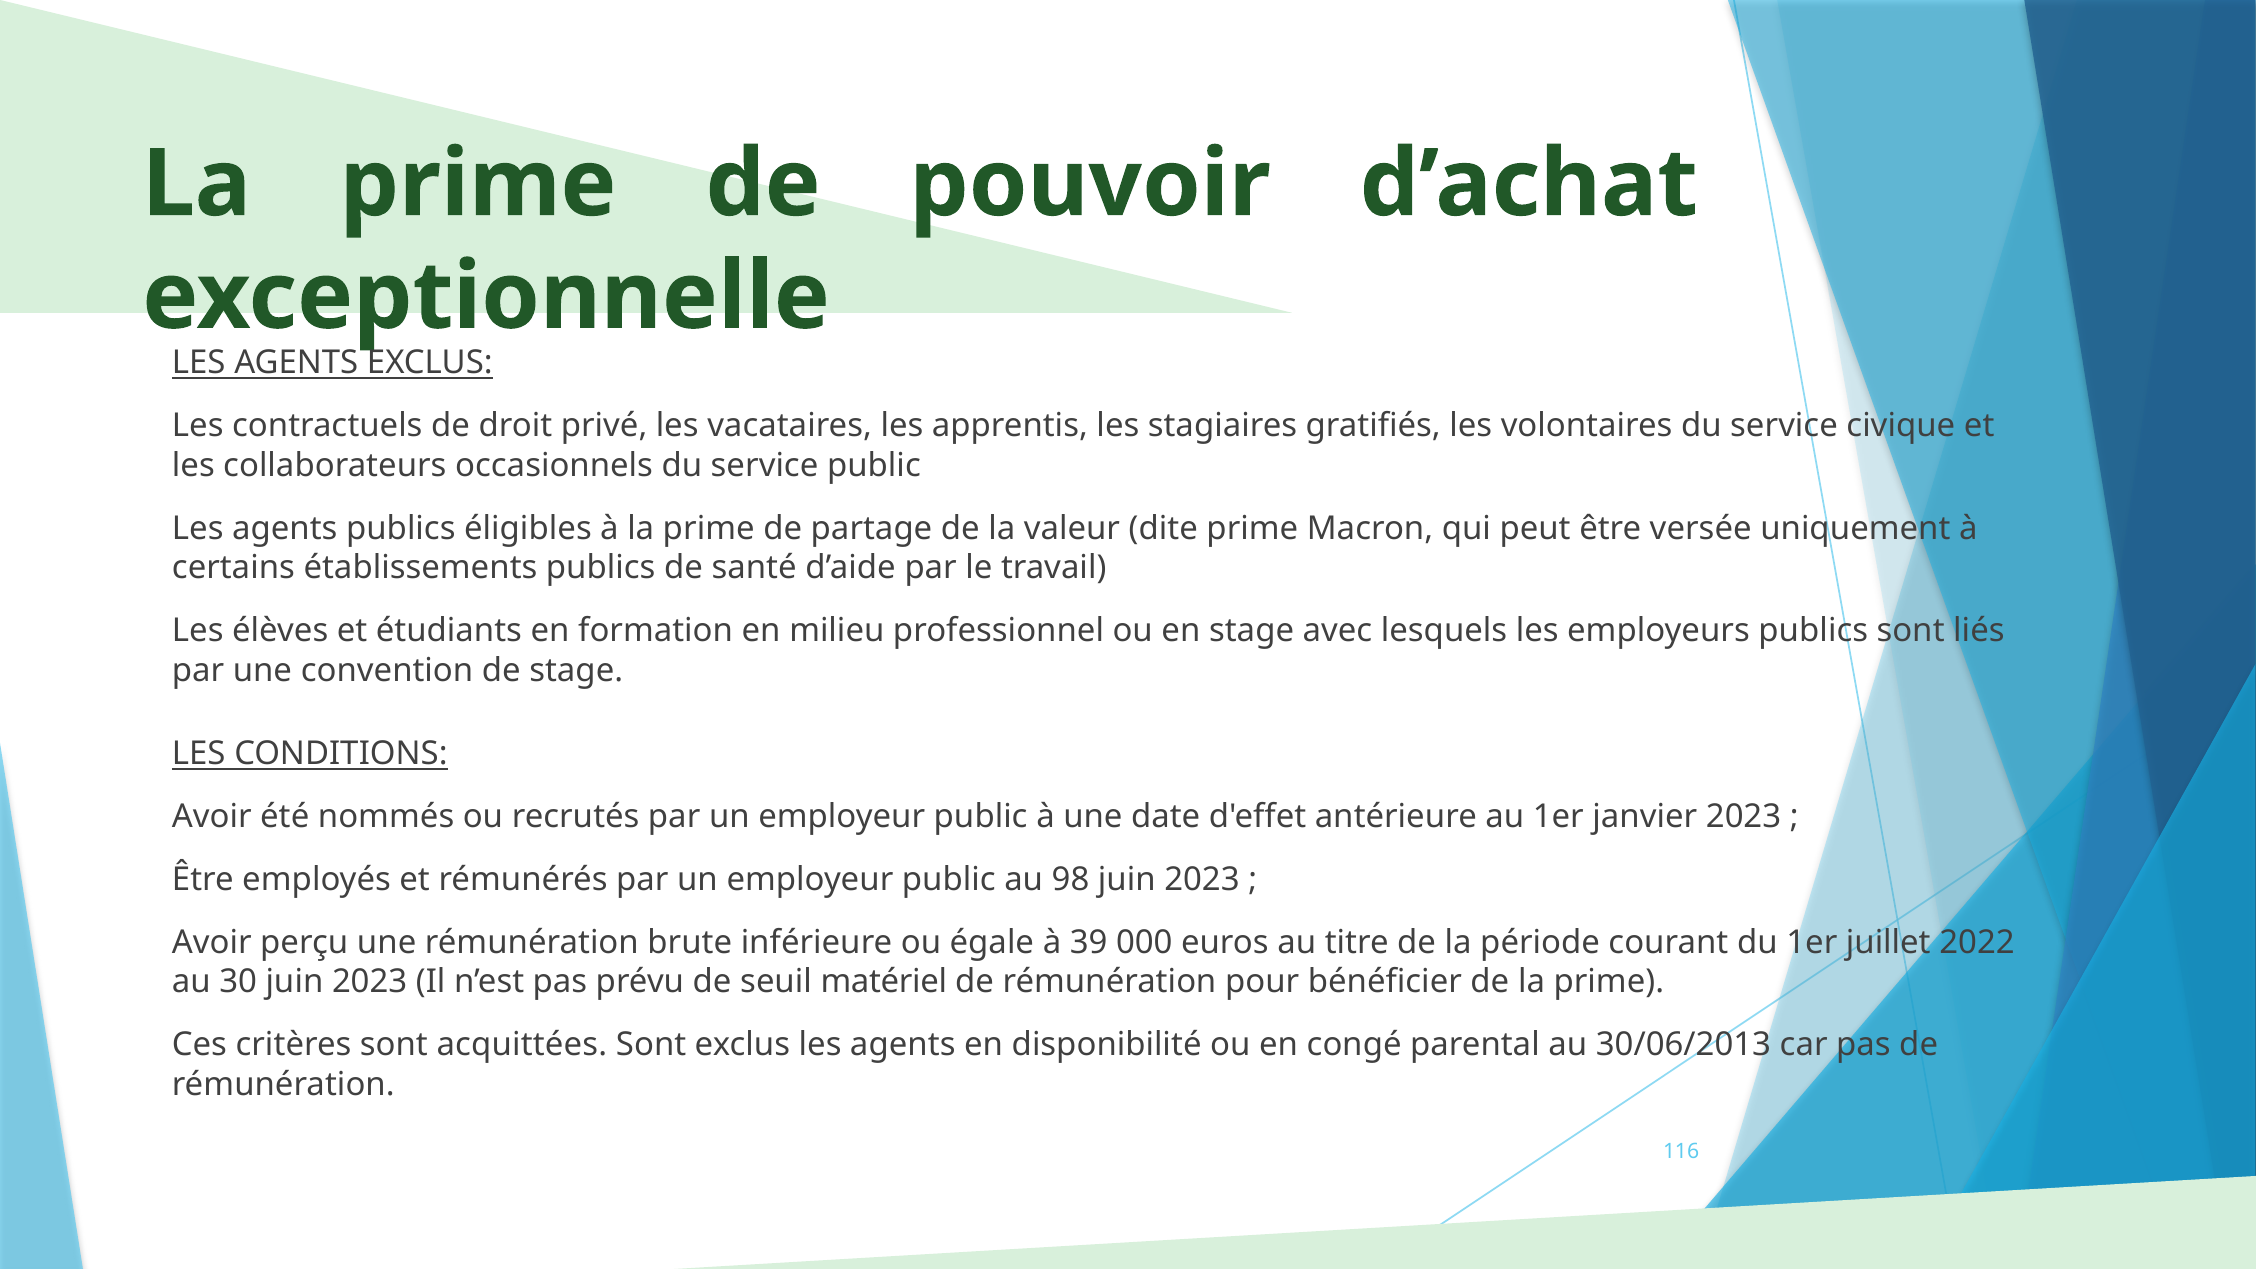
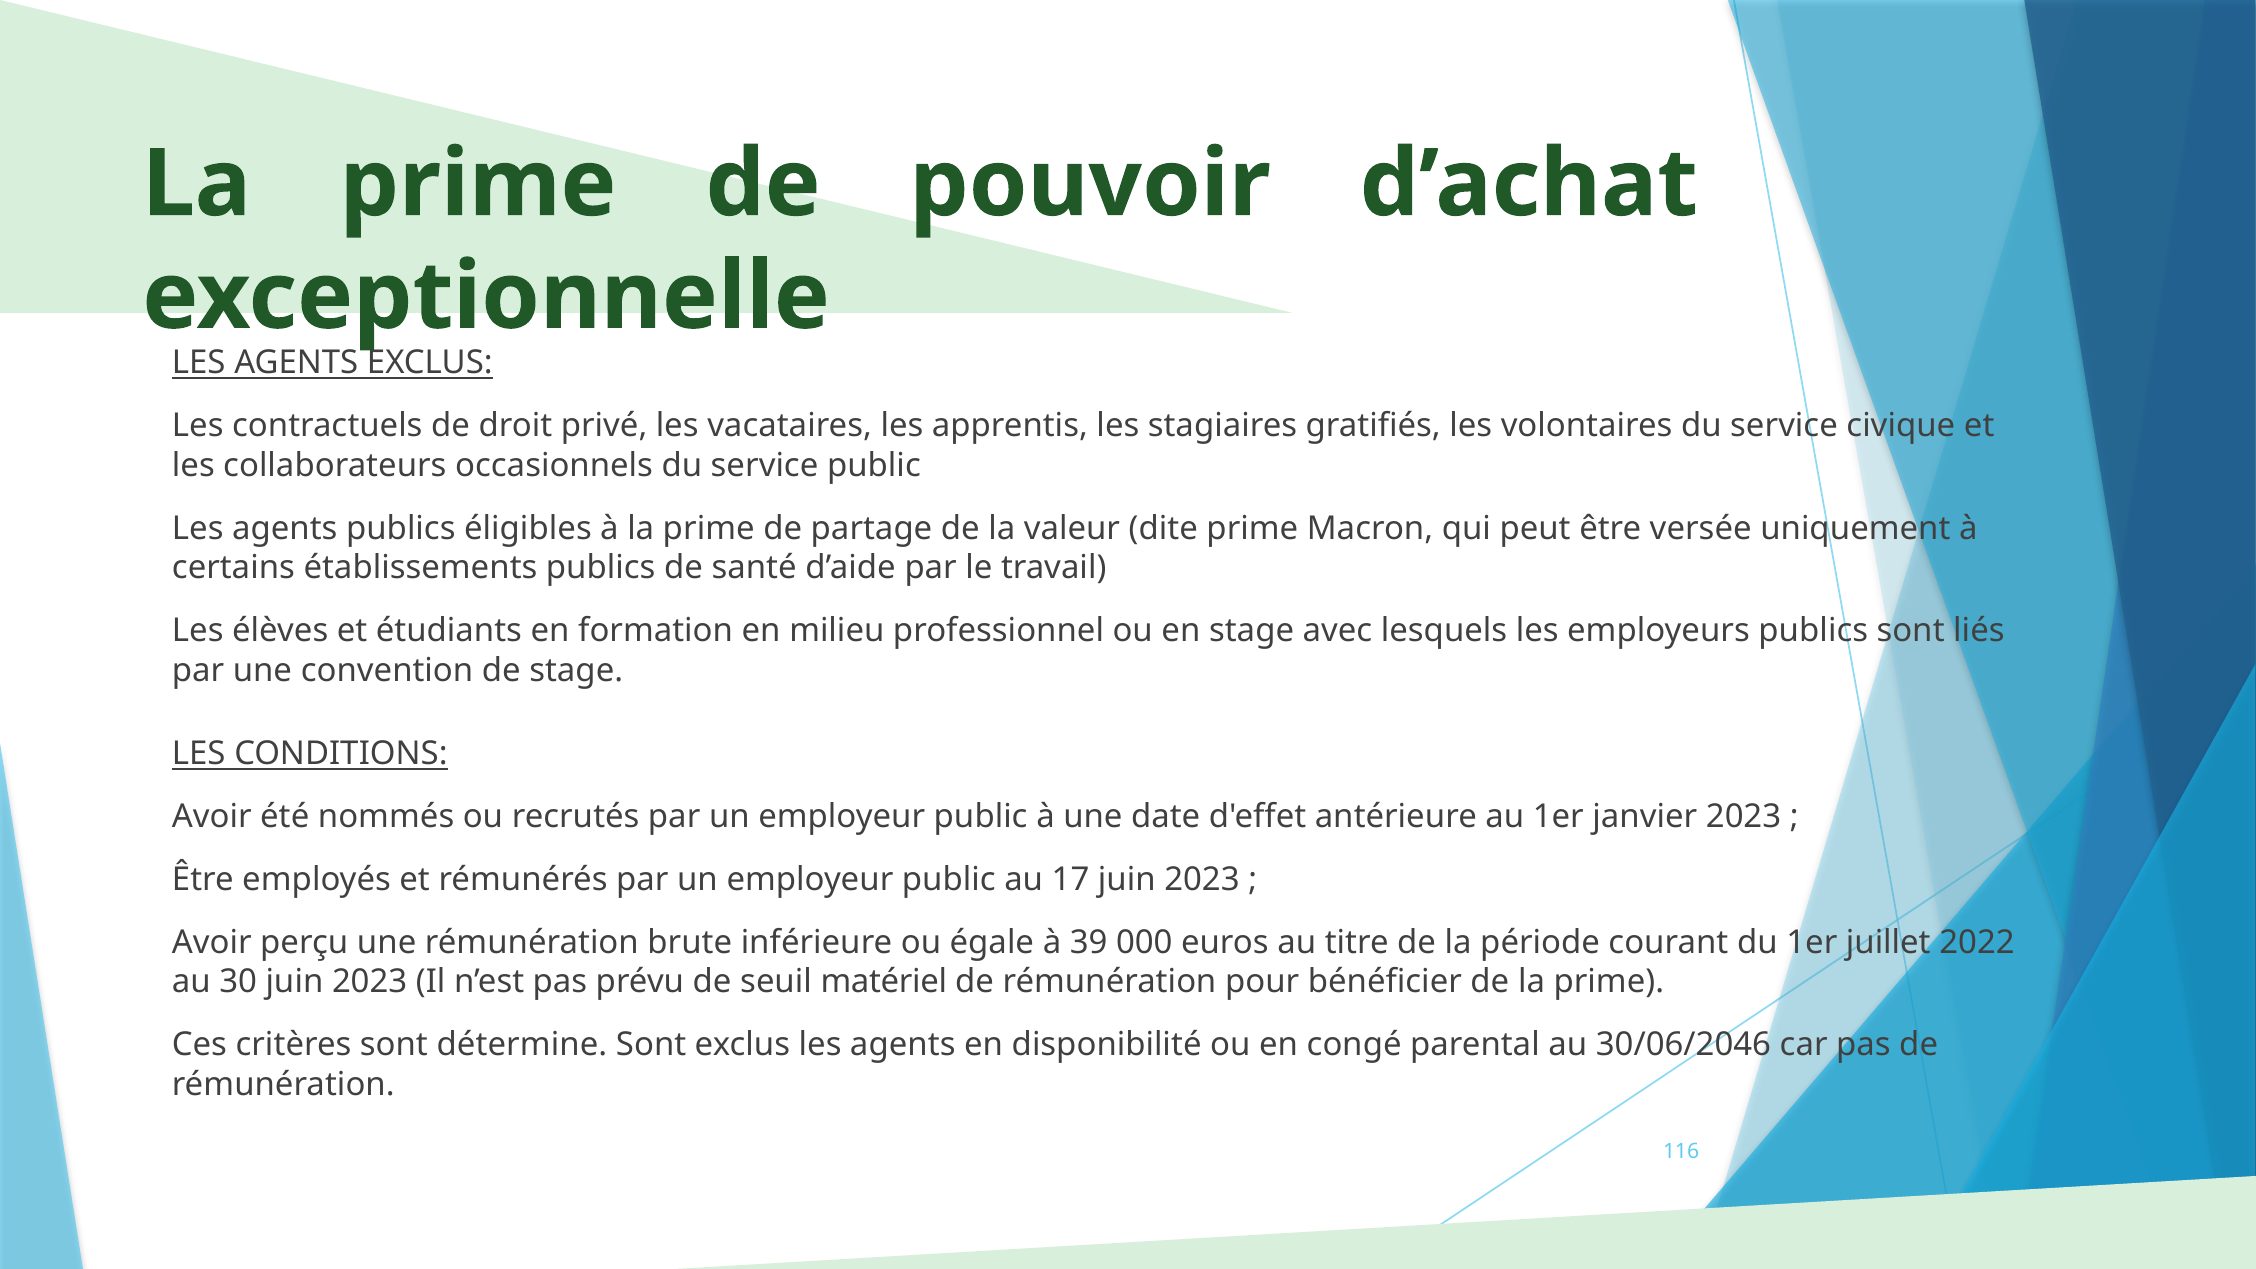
98: 98 -> 17
acquittées: acquittées -> détermine
30/06/2013: 30/06/2013 -> 30/06/2046
